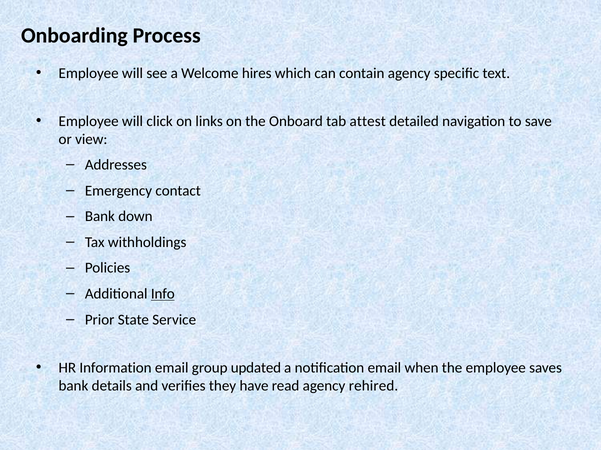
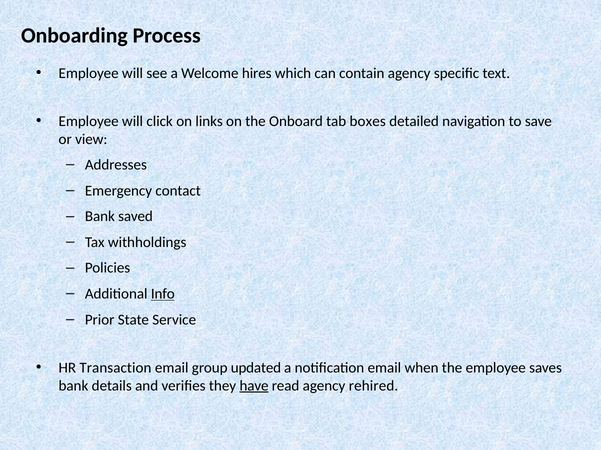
attest: attest -> boxes
down: down -> saved
Information: Information -> Transaction
have underline: none -> present
